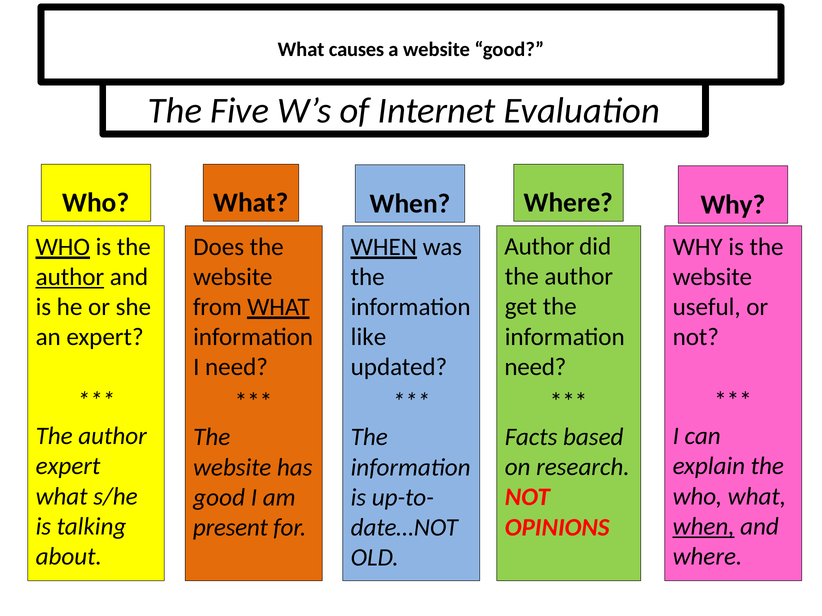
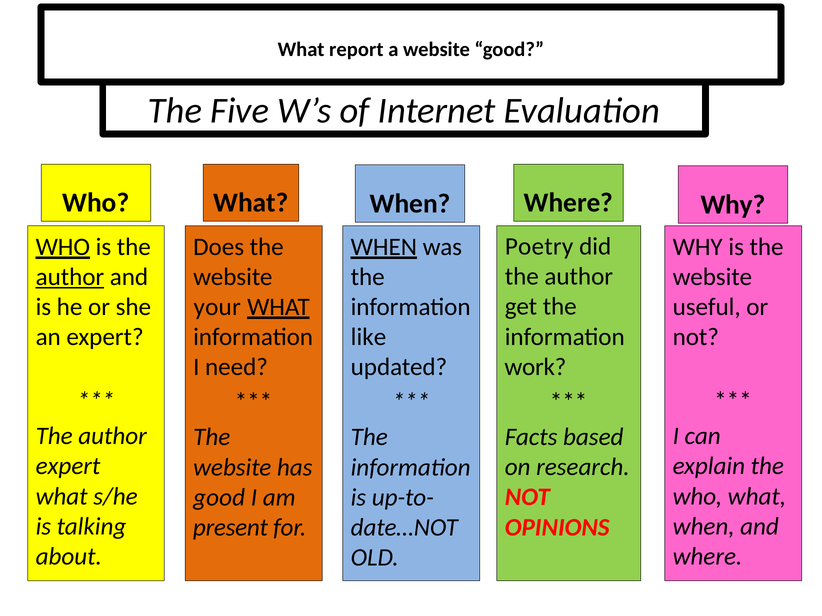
causes: causes -> report
Author at (539, 247): Author -> Poetry
from: from -> your
need at (535, 367): need -> work
when at (704, 527) underline: present -> none
